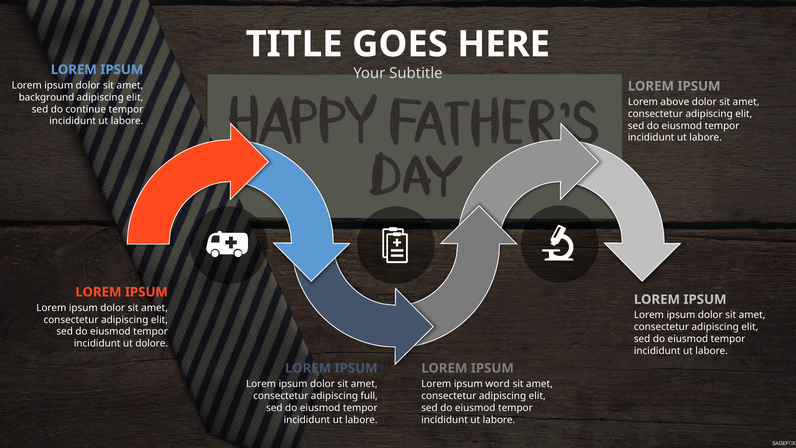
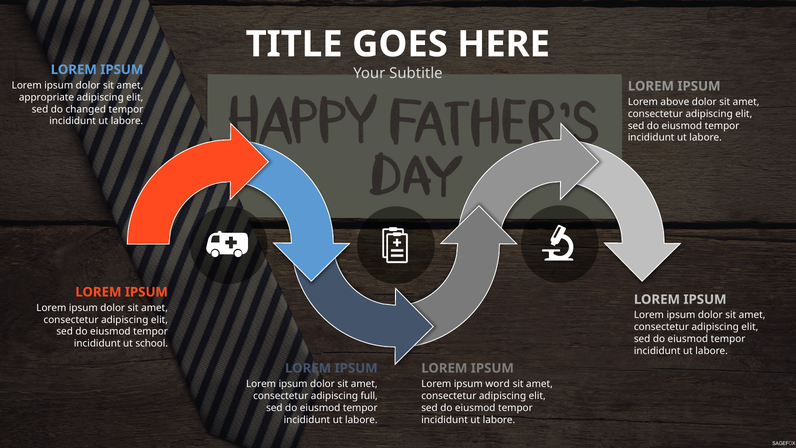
background: background -> appropriate
continue: continue -> changed
dolore: dolore -> school
